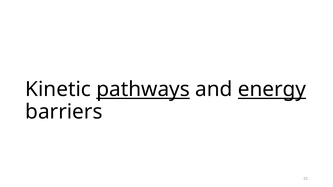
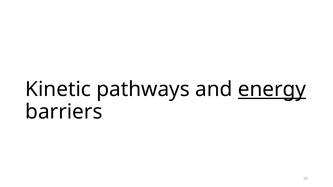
pathways underline: present -> none
